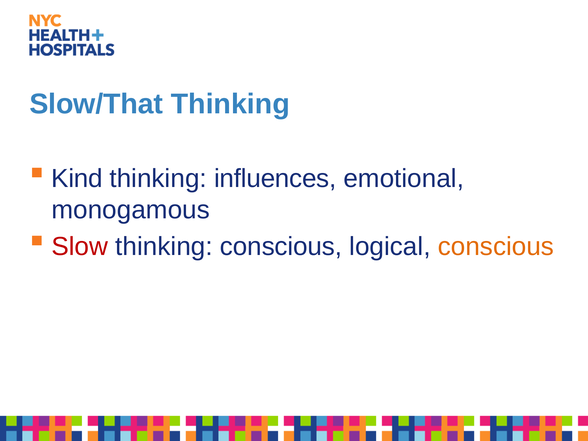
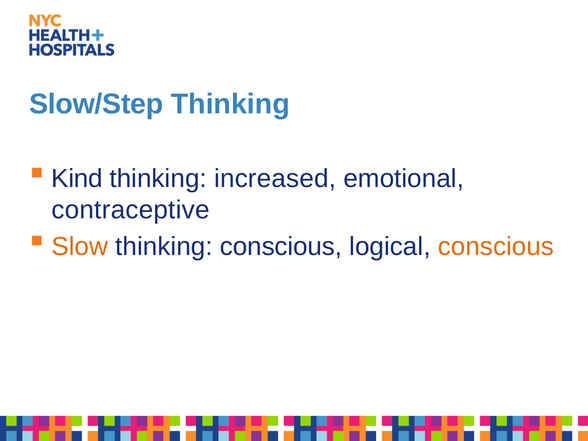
Slow/That: Slow/That -> Slow/Step
influences: influences -> increased
monogamous: monogamous -> contraceptive
Slow colour: red -> orange
